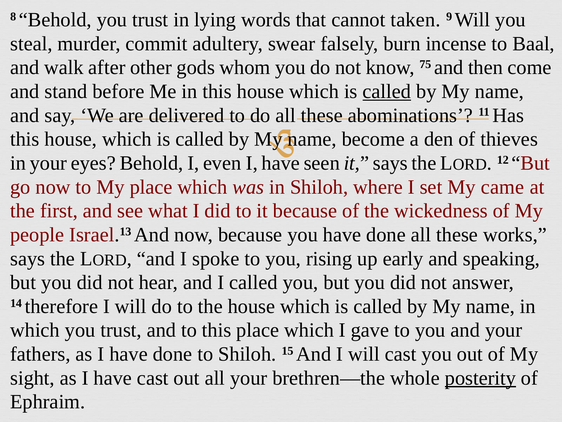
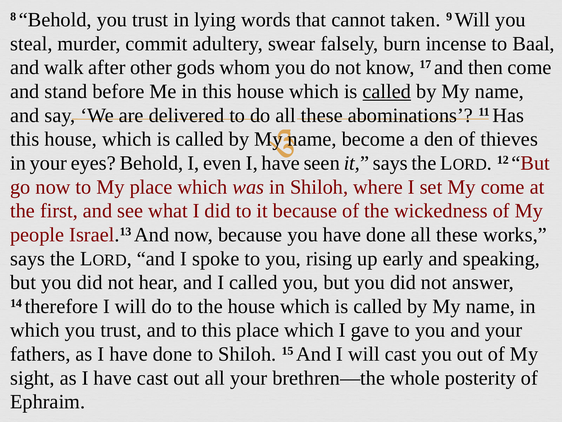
75: 75 -> 17
My came: came -> come
posterity underline: present -> none
